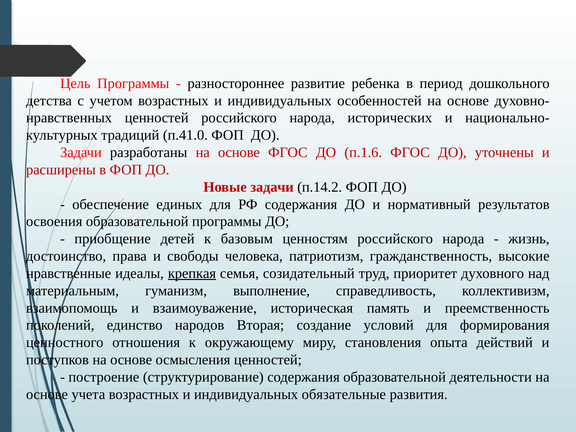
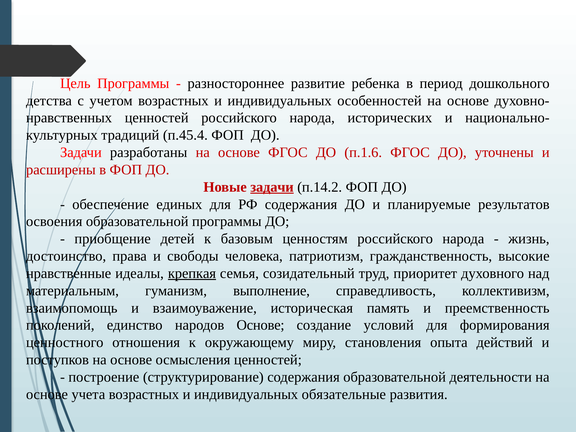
п.41.0: п.41.0 -> п.45.4
задачи at (272, 187) underline: none -> present
нормативный: нормативный -> планируемые
народов Вторая: Вторая -> Основе
